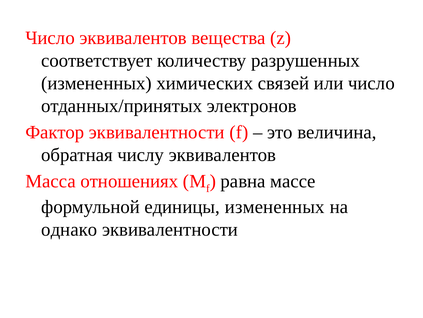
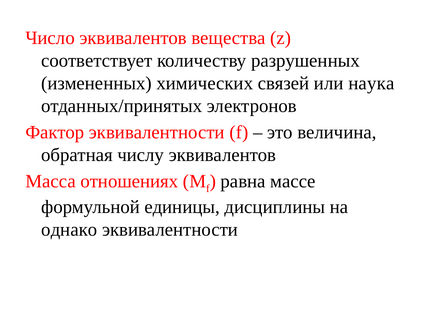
или число: число -> наука
единицы измененных: измененных -> дисциплины
